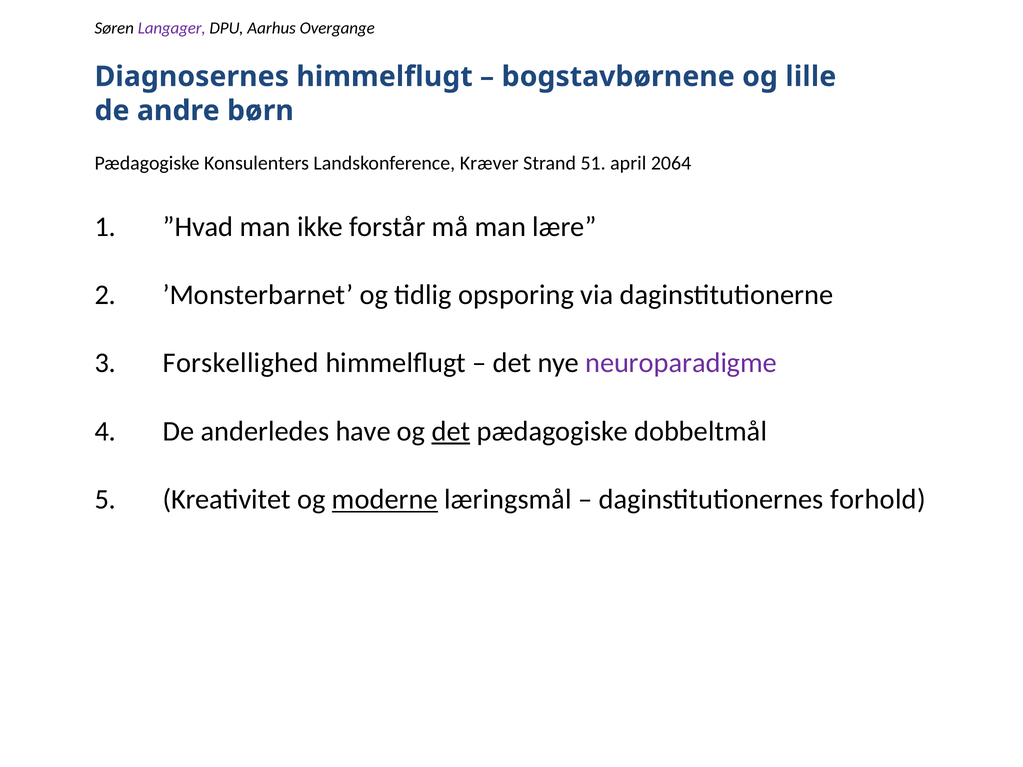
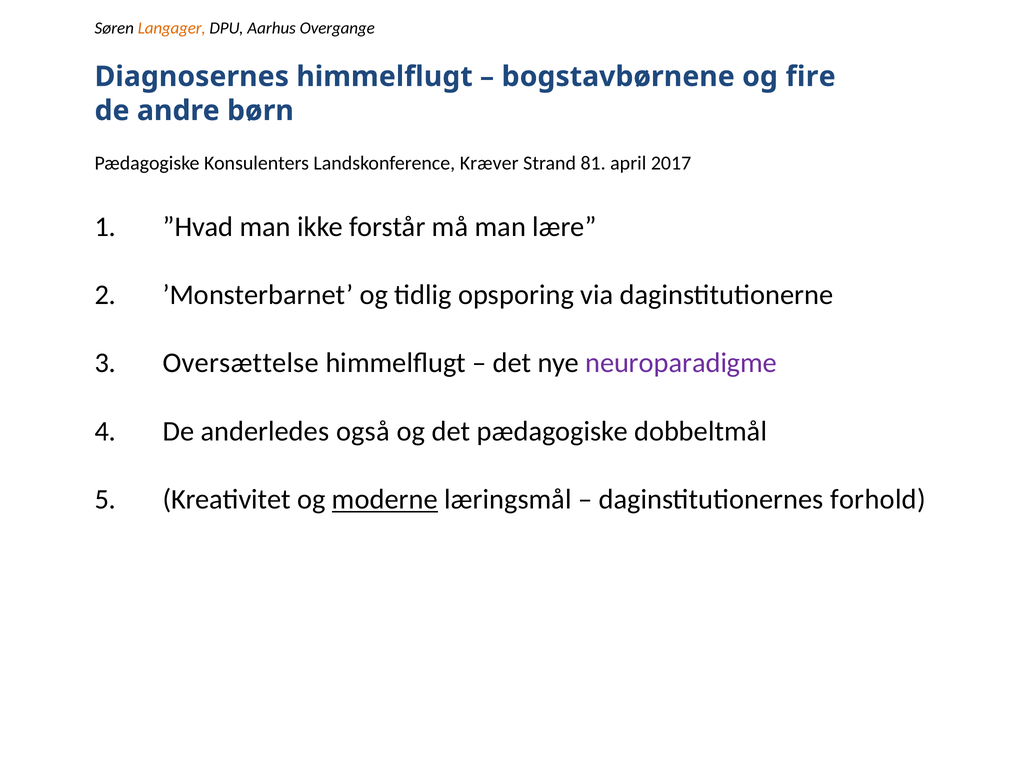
Langager colour: purple -> orange
lille: lille -> fire
51: 51 -> 81
2064: 2064 -> 2017
Forskellighed: Forskellighed -> Oversættelse
have: have -> også
det at (451, 431) underline: present -> none
